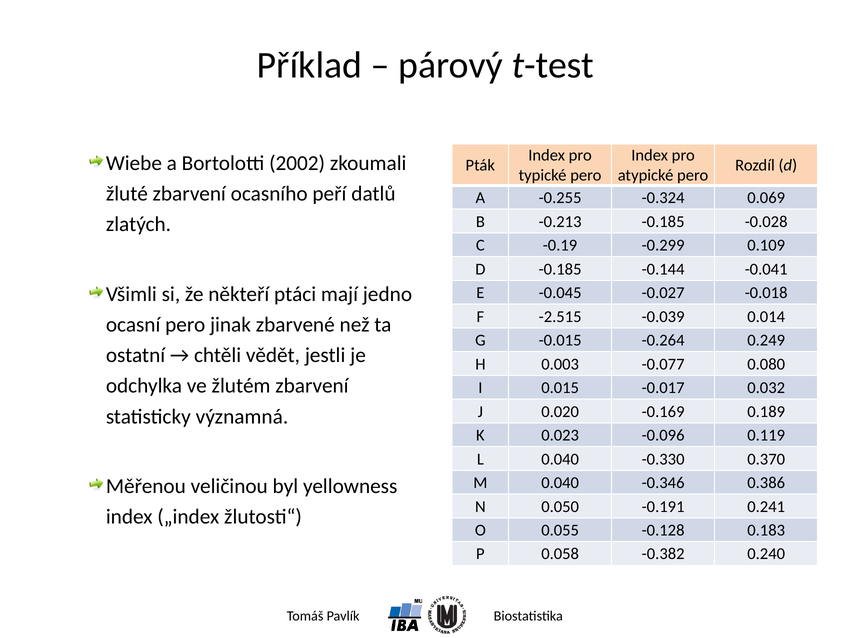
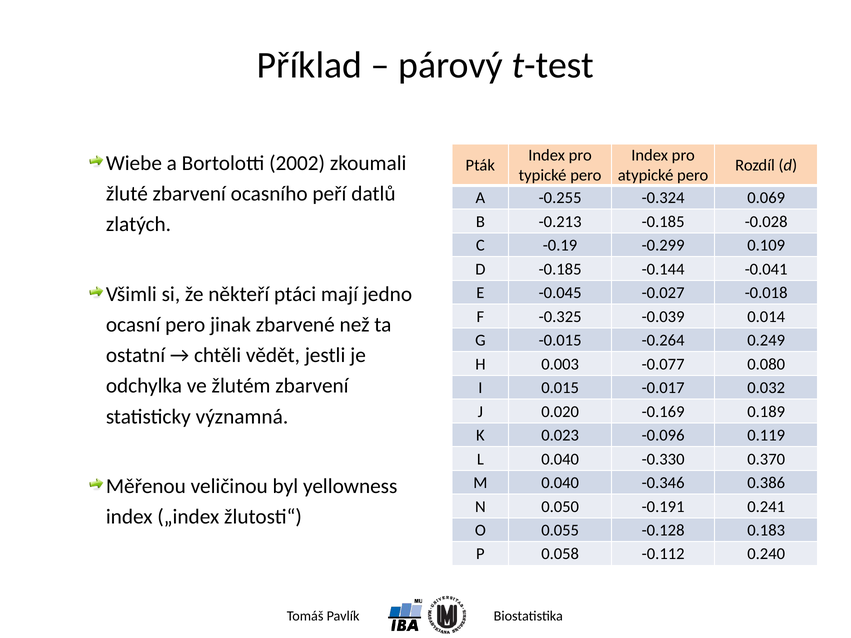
-2.515: -2.515 -> -0.325
-0.382: -0.382 -> -0.112
